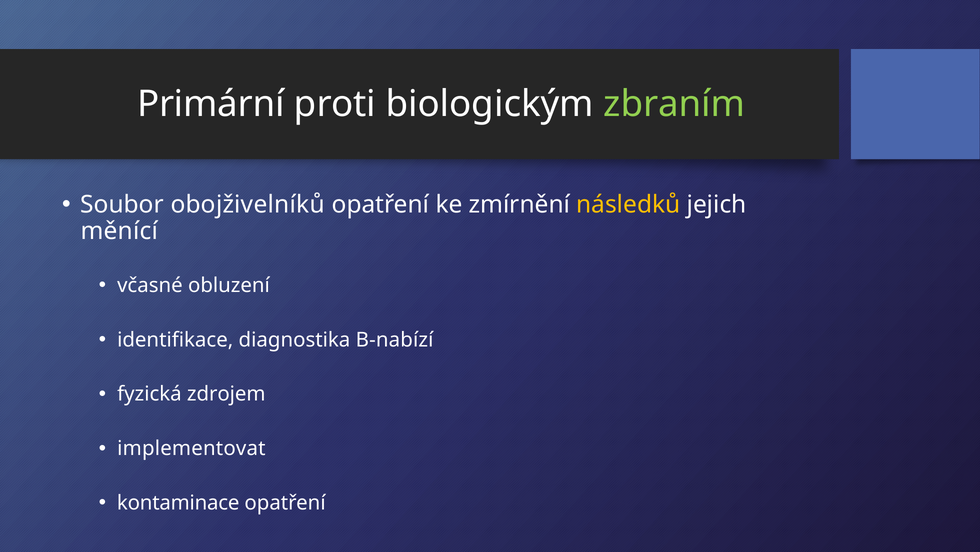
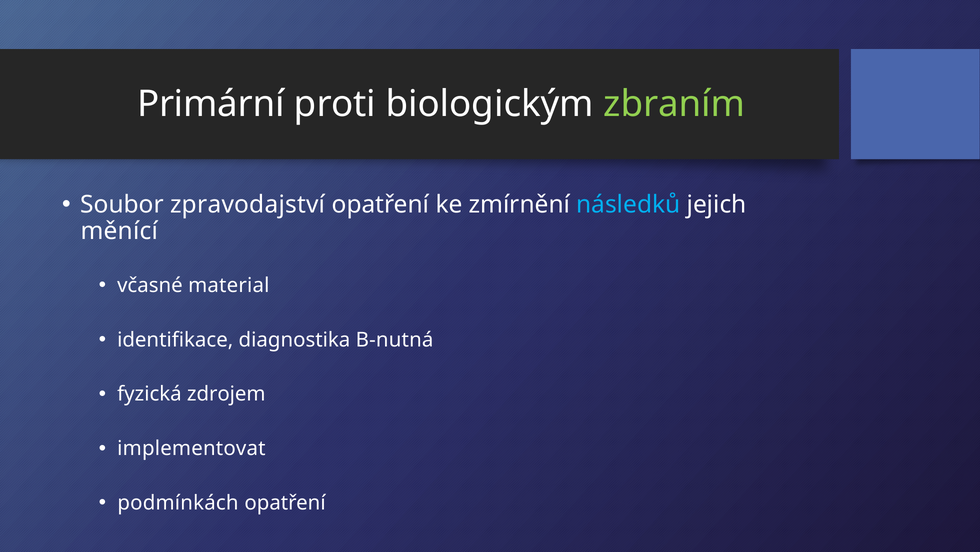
obojživelníků: obojživelníků -> zpravodajství
následků colour: yellow -> light blue
obluzení: obluzení -> material
B-nabízí: B-nabízí -> B-nutná
kontaminace: kontaminace -> podmínkách
